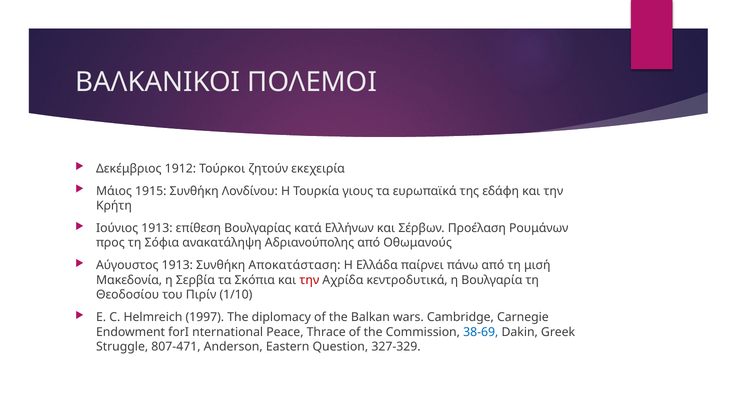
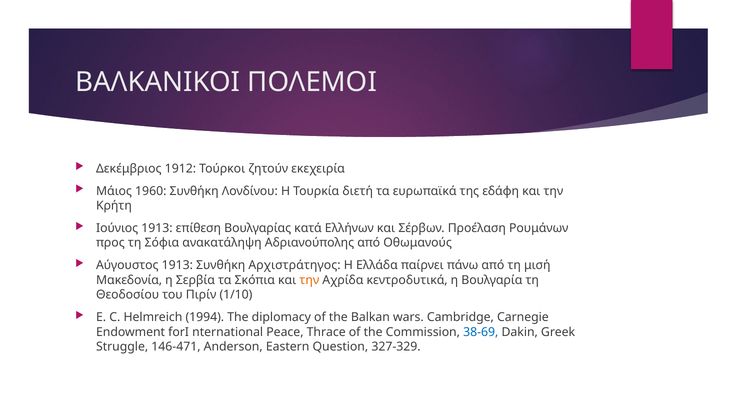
1915: 1915 -> 1960
γιους: γιους -> διετή
Αποκατάσταση: Αποκατάσταση -> Αρχιστράτηγος
την at (309, 280) colour: red -> orange
1997: 1997 -> 1994
807-471: 807-471 -> 146-471
